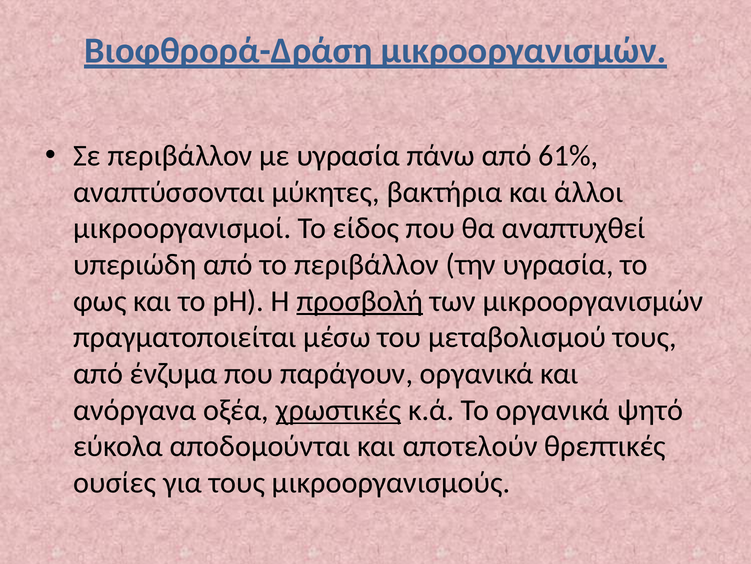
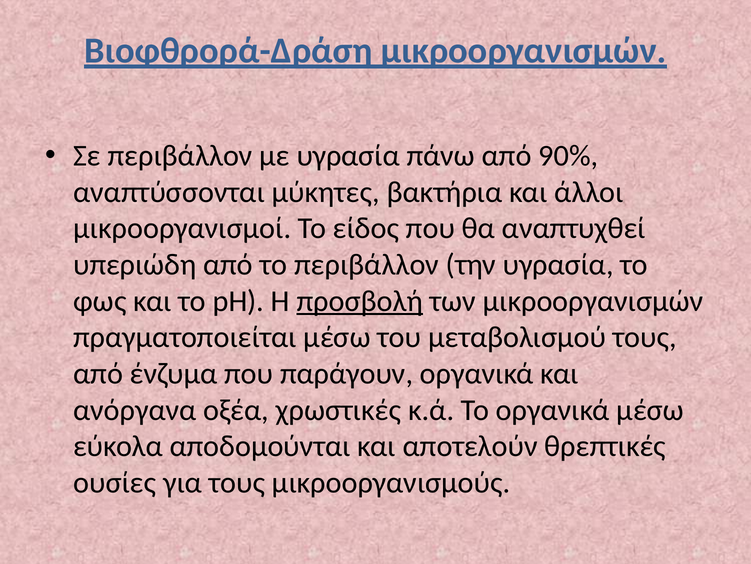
61%: 61% -> 90%
χρωστικές underline: present -> none
οργανικά ψητό: ψητό -> μέσω
